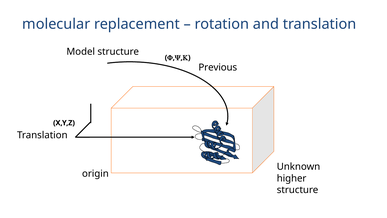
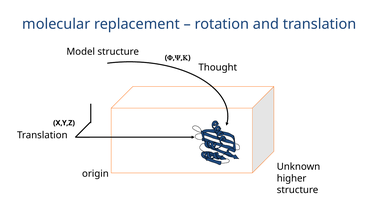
Previous: Previous -> Thought
